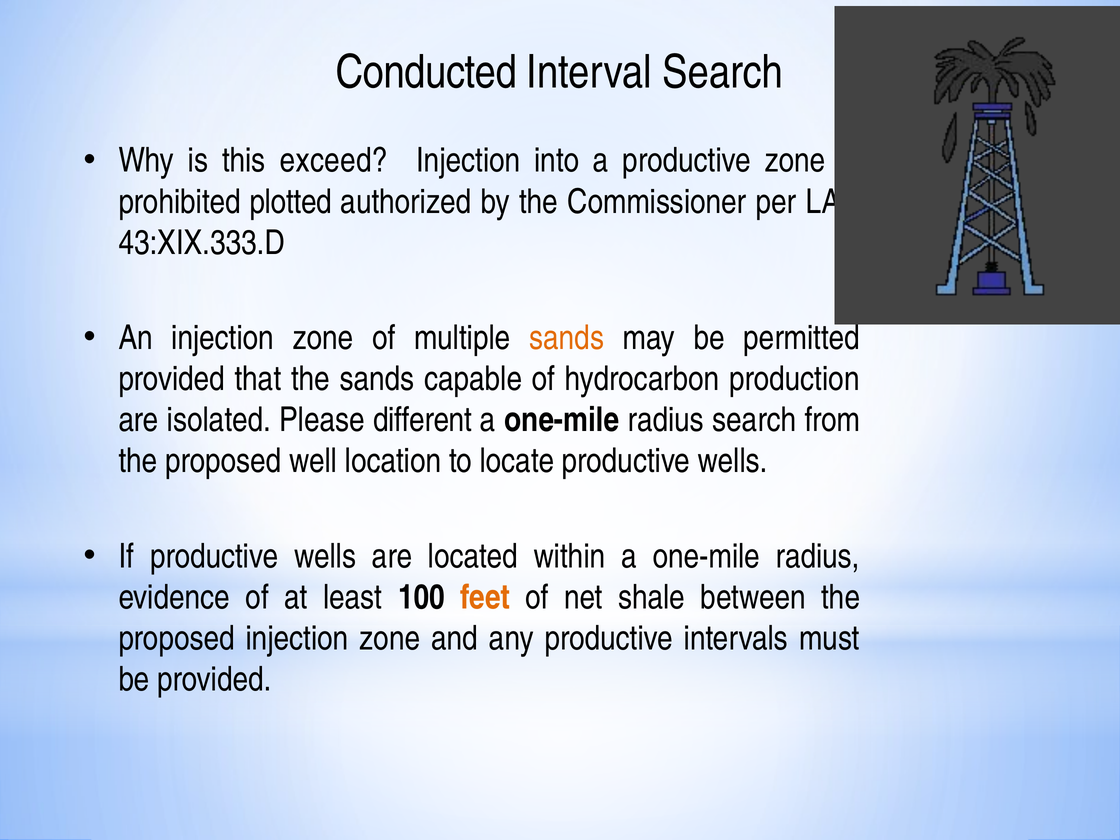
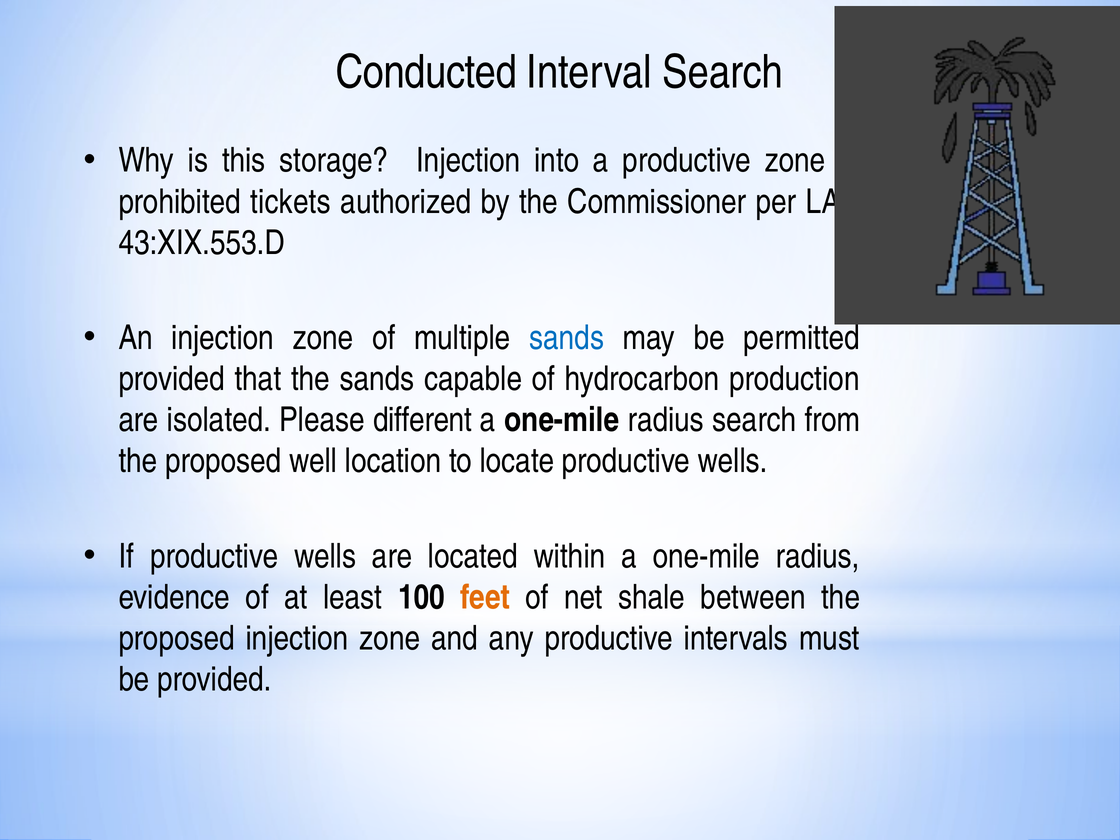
exceed: exceed -> storage
plotted: plotted -> tickets
43:XIX.333.D: 43:XIX.333.D -> 43:XIX.553.D
sands at (567, 338) colour: orange -> blue
